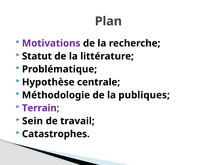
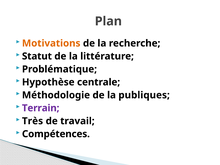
Motivations colour: purple -> orange
Sein: Sein -> Très
Catastrophes: Catastrophes -> Compétences
